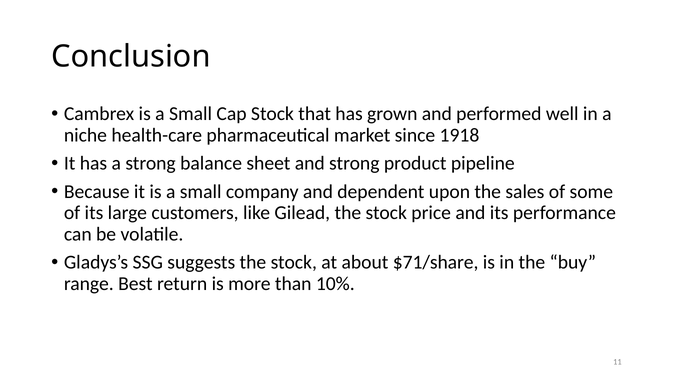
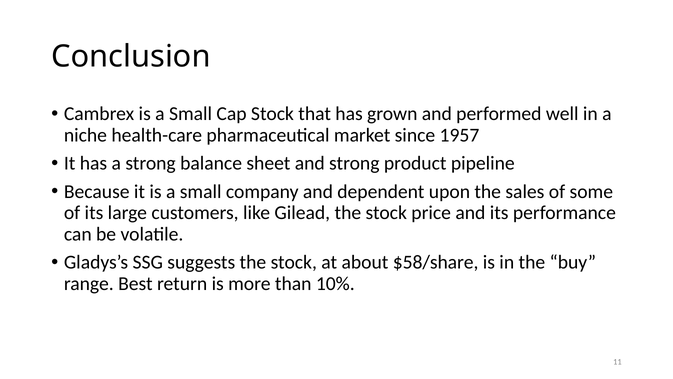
1918: 1918 -> 1957
$71/share: $71/share -> $58/share
